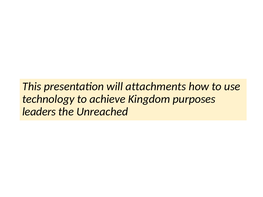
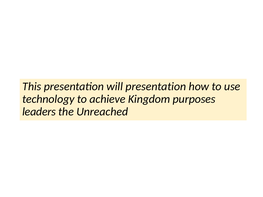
will attachments: attachments -> presentation
